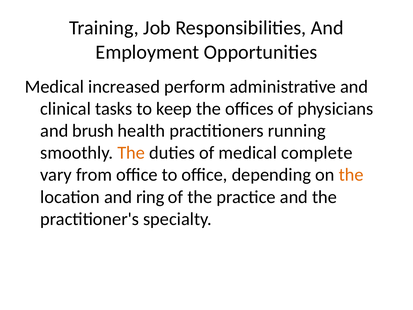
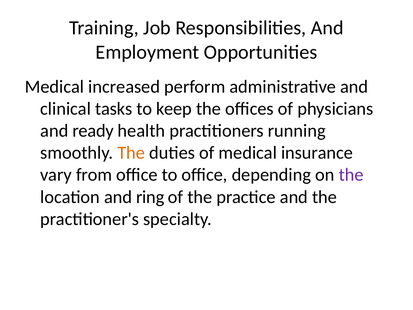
brush: brush -> ready
complete: complete -> insurance
the at (351, 175) colour: orange -> purple
